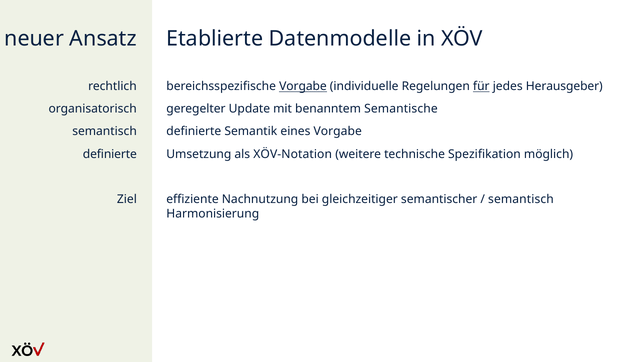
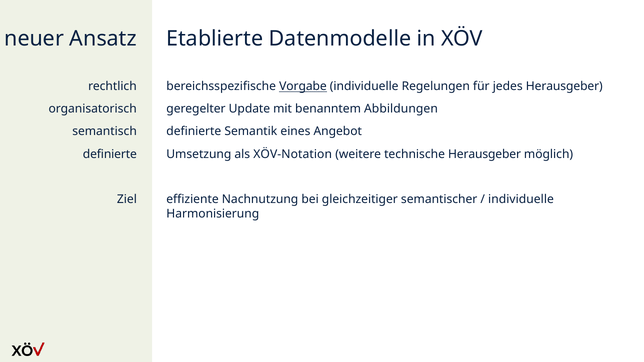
für underline: present -> none
Semantische: Semantische -> Abbildungen
eines Vorgabe: Vorgabe -> Angebot
technische Spezifikation: Spezifikation -> Herausgeber
semantisch at (521, 199): semantisch -> individuelle
